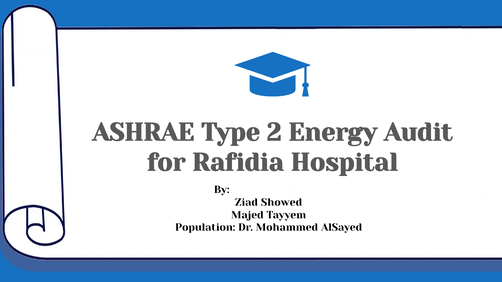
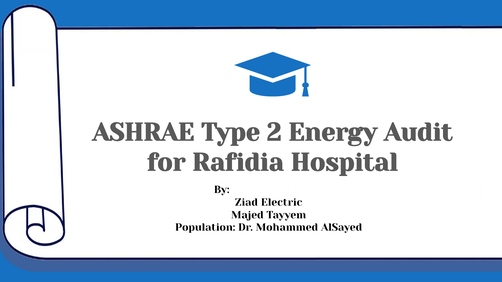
Showed: Showed -> Electric
